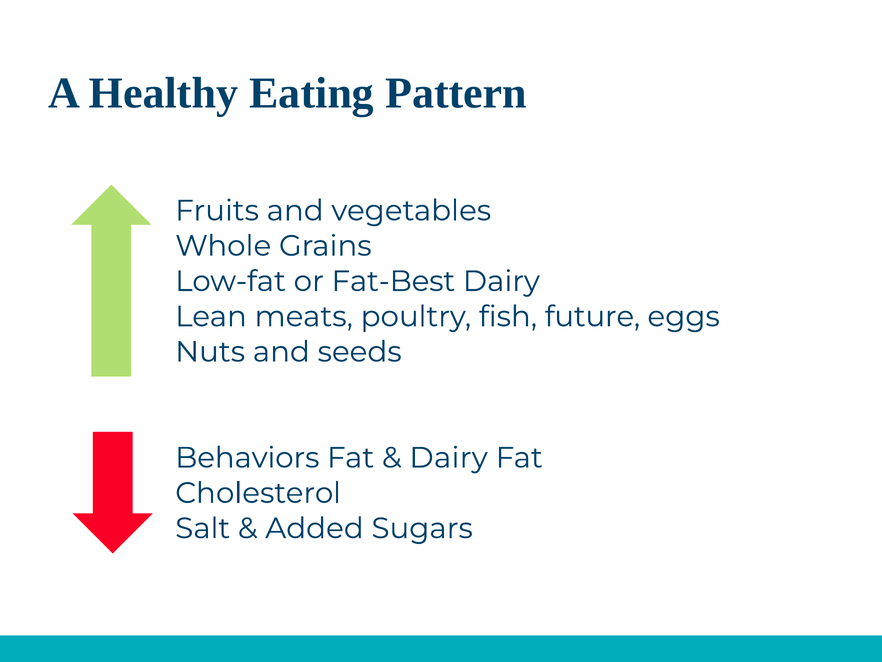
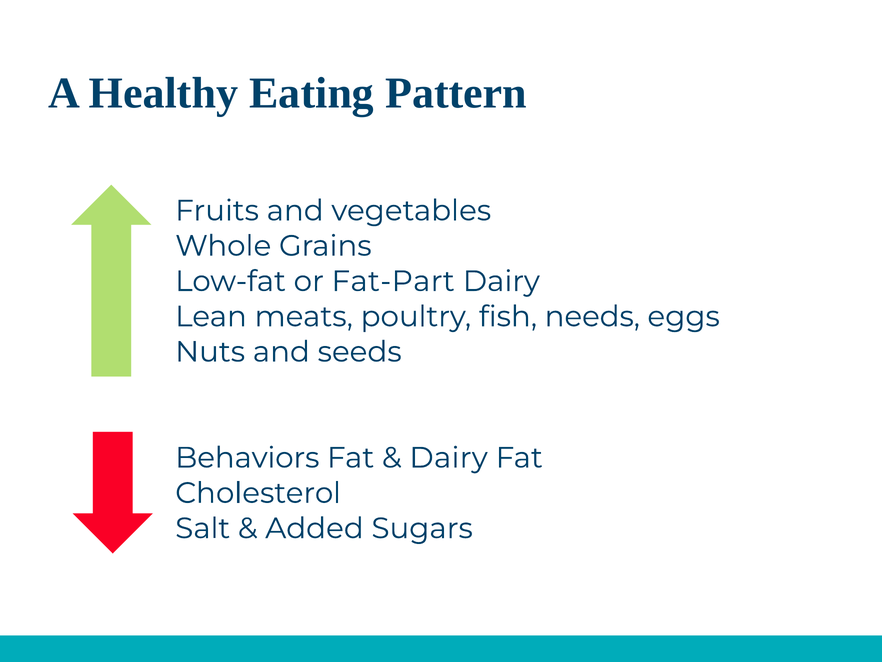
Fat-Best: Fat-Best -> Fat-Part
future: future -> needs
